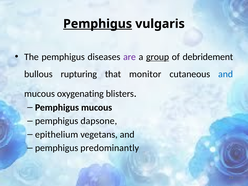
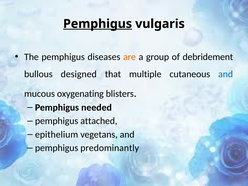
are colour: purple -> orange
group underline: present -> none
rupturing: rupturing -> designed
monitor: monitor -> multiple
Pemphigus mucous: mucous -> needed
dapsone: dapsone -> attached
